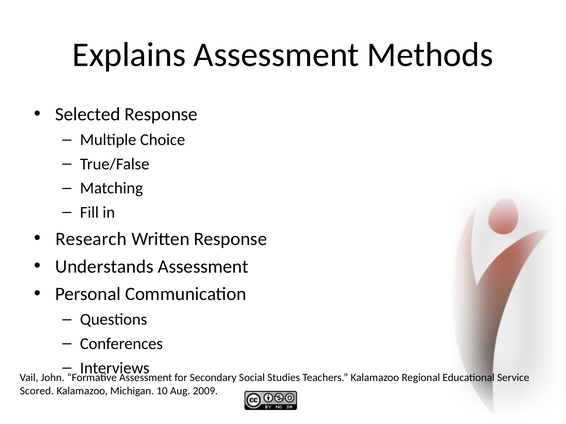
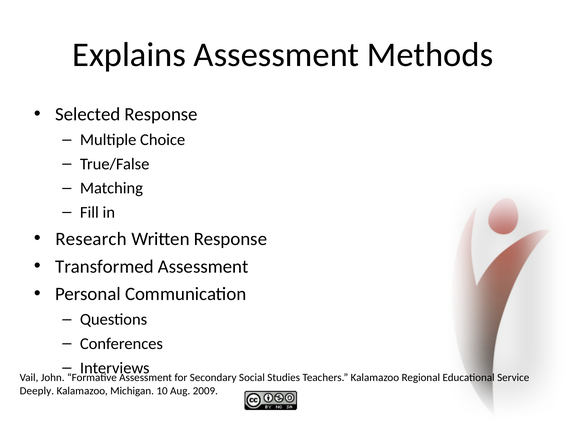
Understands: Understands -> Transformed
Scored: Scored -> Deeply
